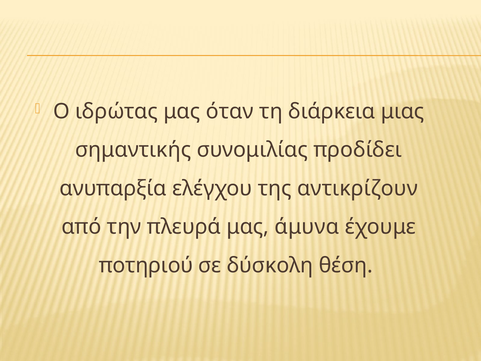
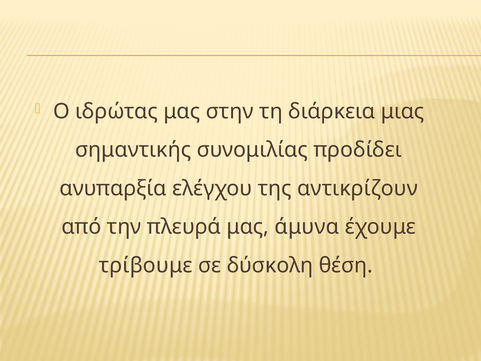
όταν: όταν -> στην
ποτηριού: ποτηριού -> τρίβουμε
